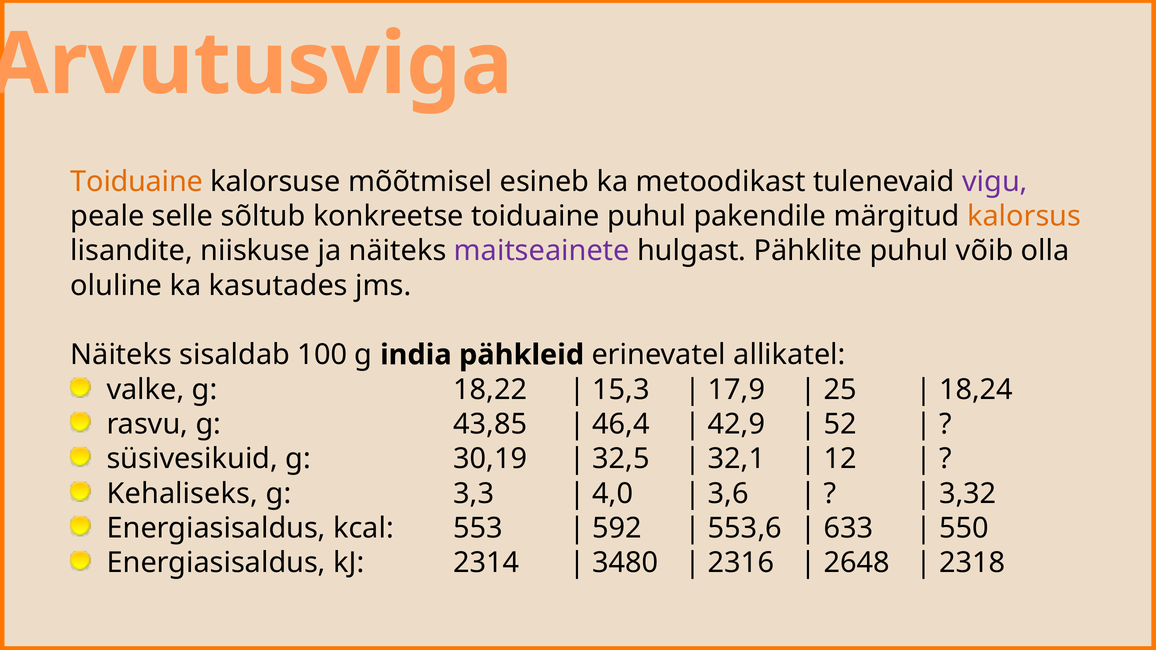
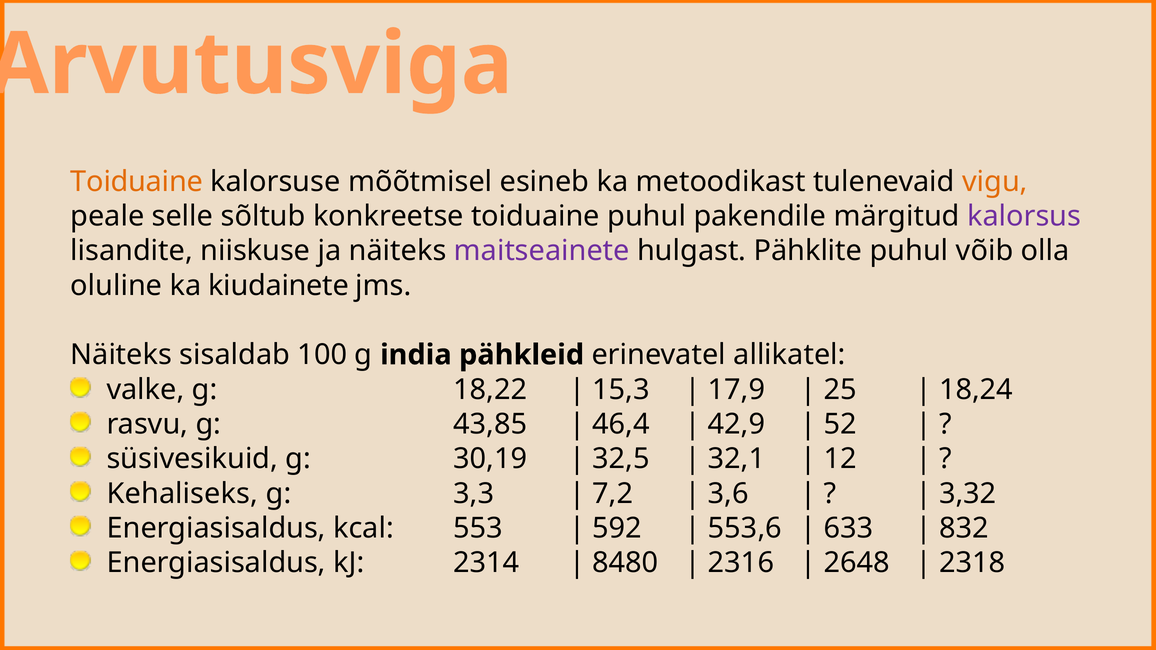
vigu colour: purple -> orange
kalorsus colour: orange -> purple
kasutades: kasutades -> kiudainete
4,0: 4,0 -> 7,2
550: 550 -> 832
3480: 3480 -> 8480
